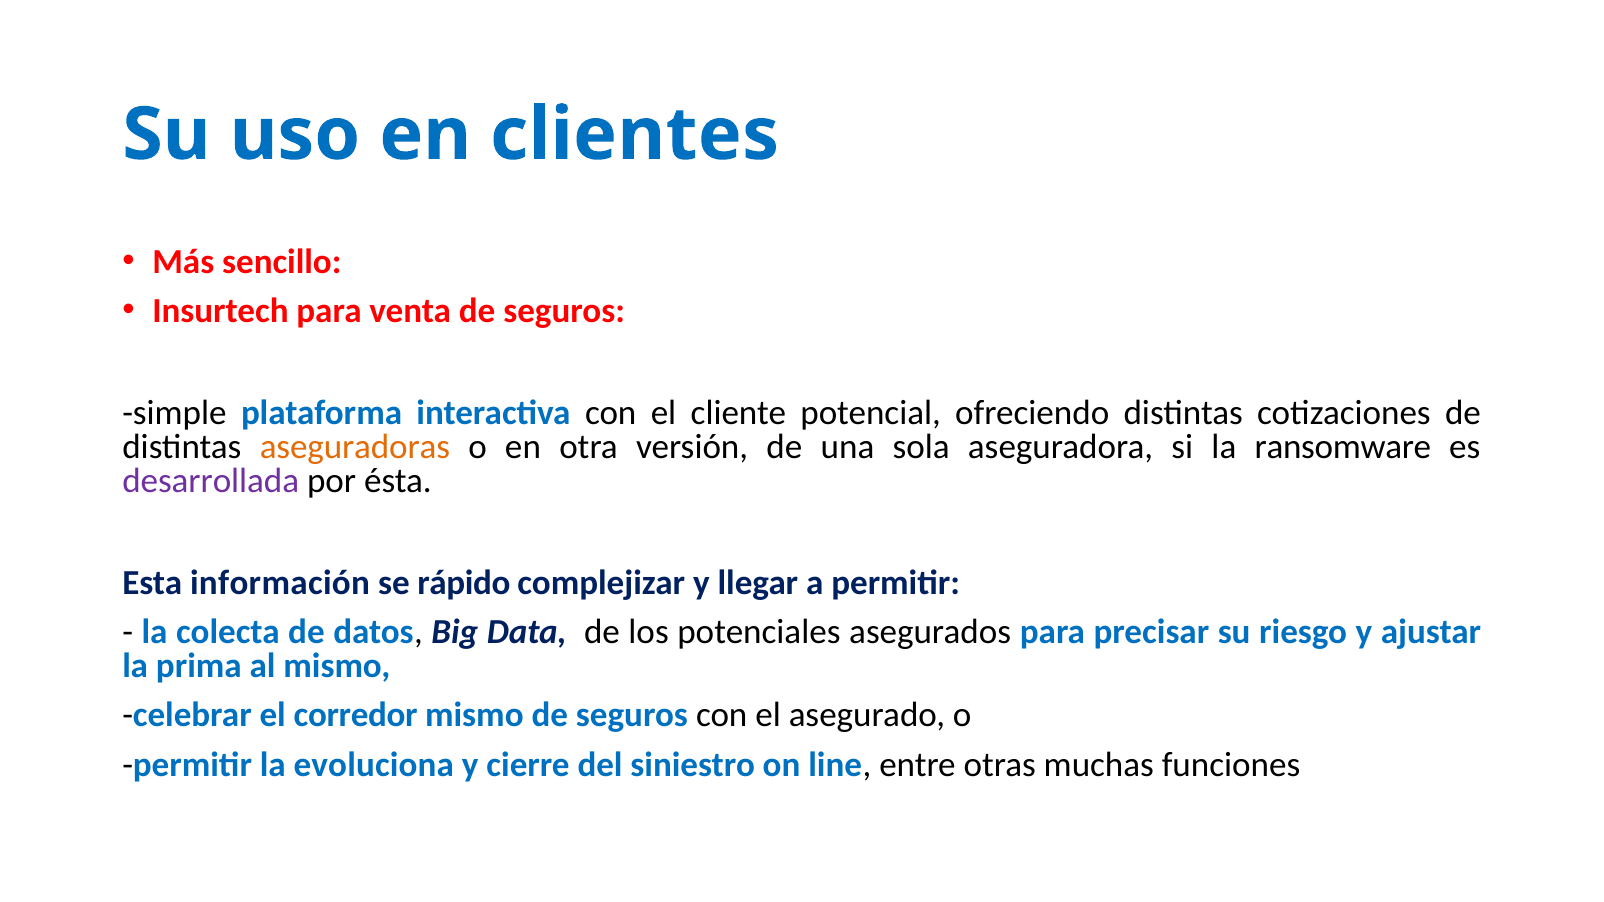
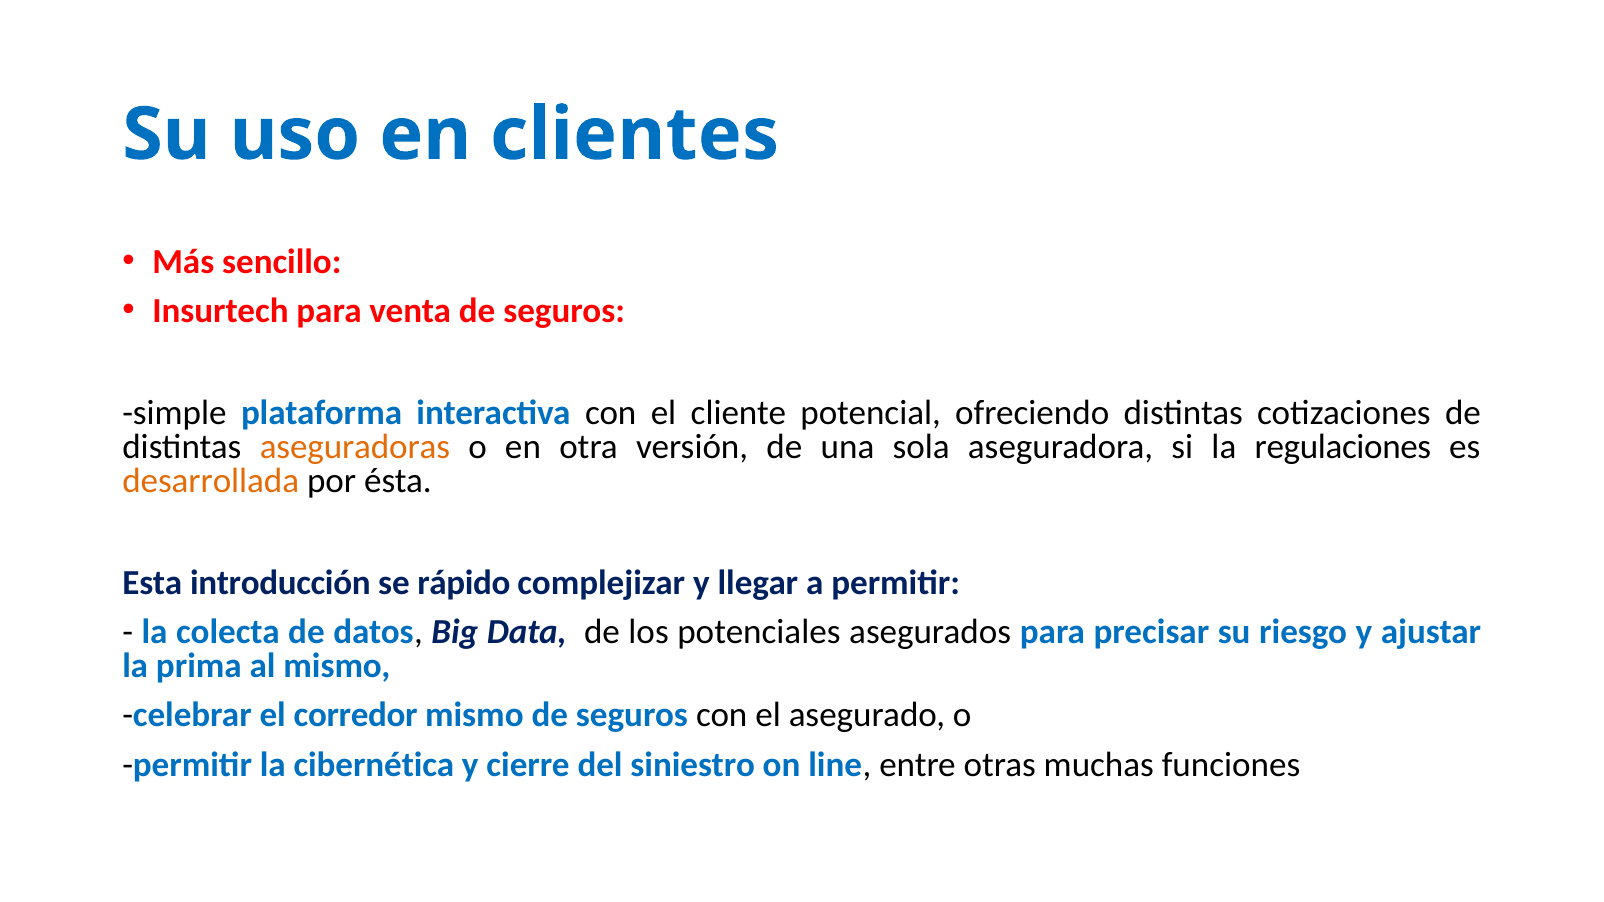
ransomware: ransomware -> regulaciones
desarrollada colour: purple -> orange
información: información -> introducción
evoluciona: evoluciona -> cibernética
